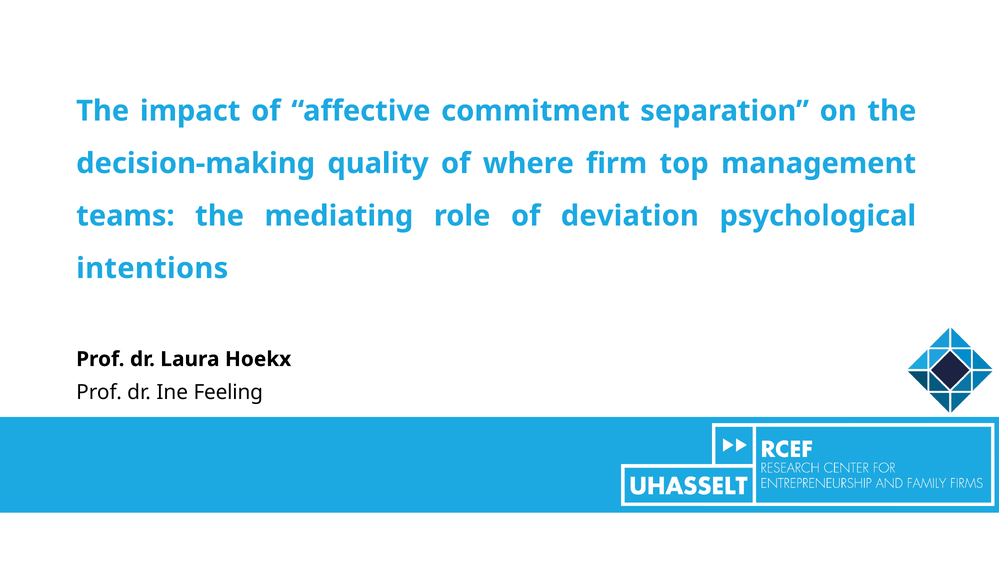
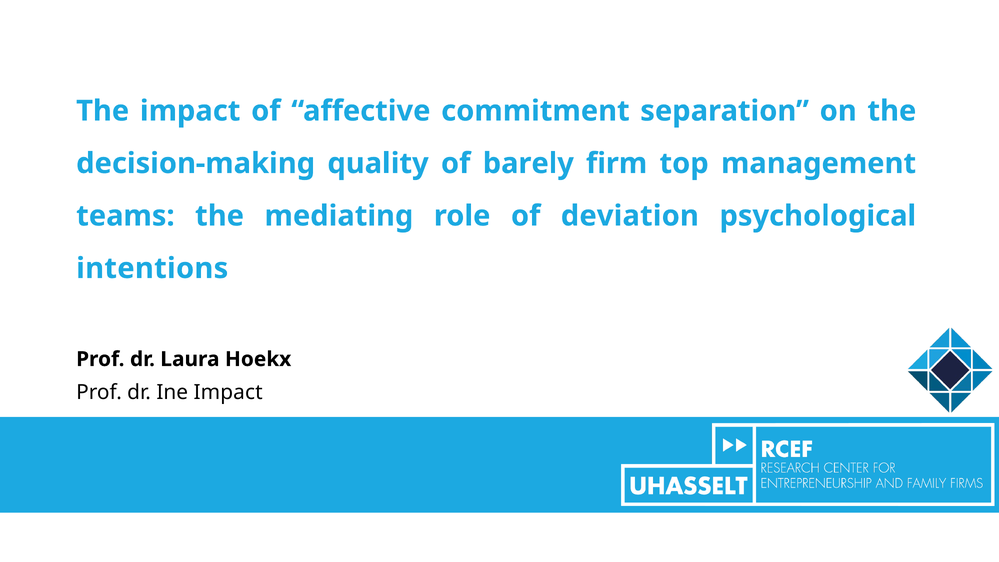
where: where -> barely
Ine Feeling: Feeling -> Impact
